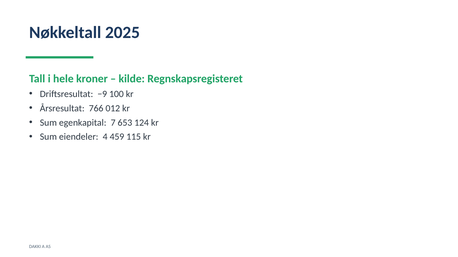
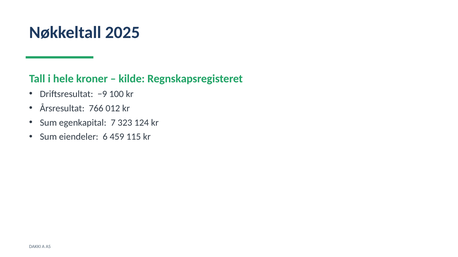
653: 653 -> 323
4: 4 -> 6
